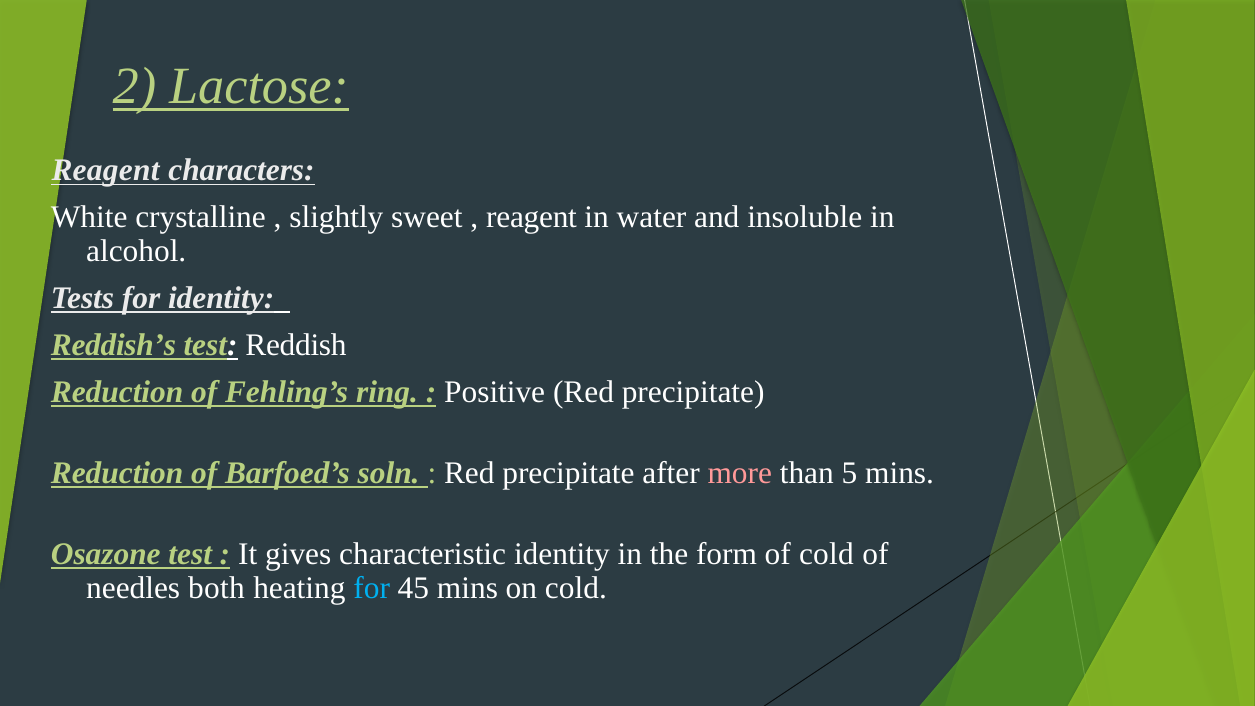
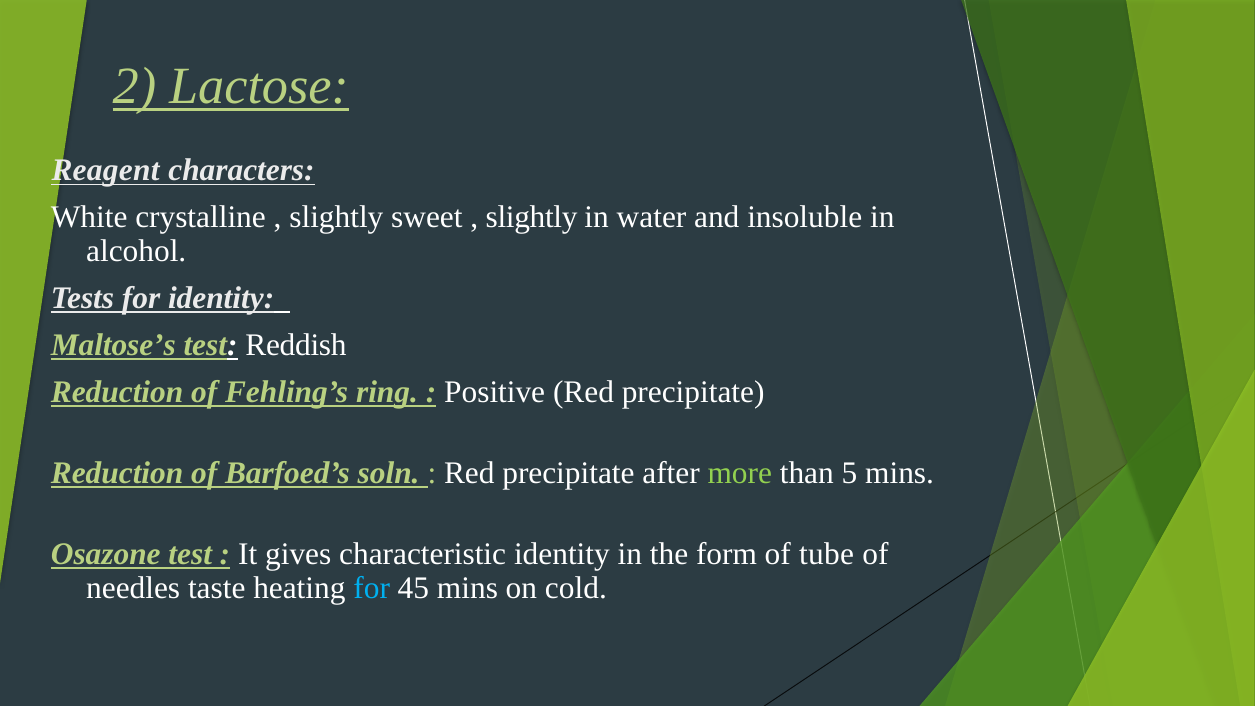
reagent at (532, 217): reagent -> slightly
Reddish’s: Reddish’s -> Maltose’s
more colour: pink -> light green
of cold: cold -> tube
both: both -> taste
